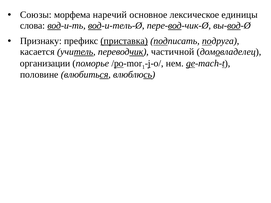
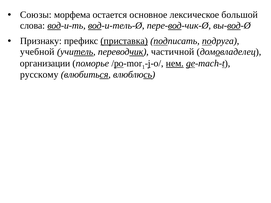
наречий: наречий -> остается
единицы: единицы -> большой
касается: касается -> учебной
нем underline: none -> present
половине: половине -> русскому
